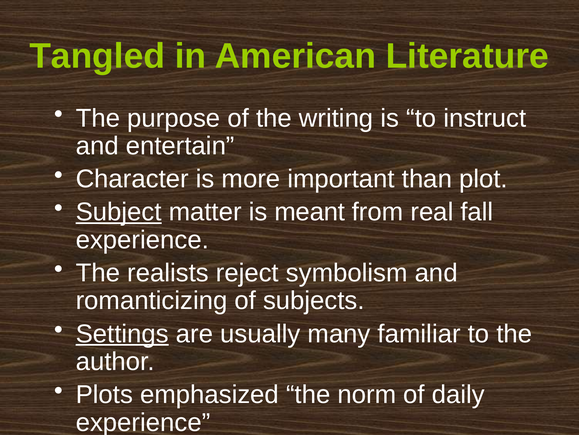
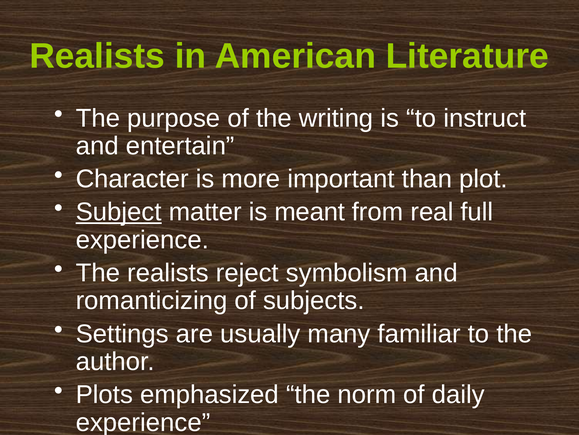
Tangled at (97, 56): Tangled -> Realists
fall: fall -> full
Settings underline: present -> none
